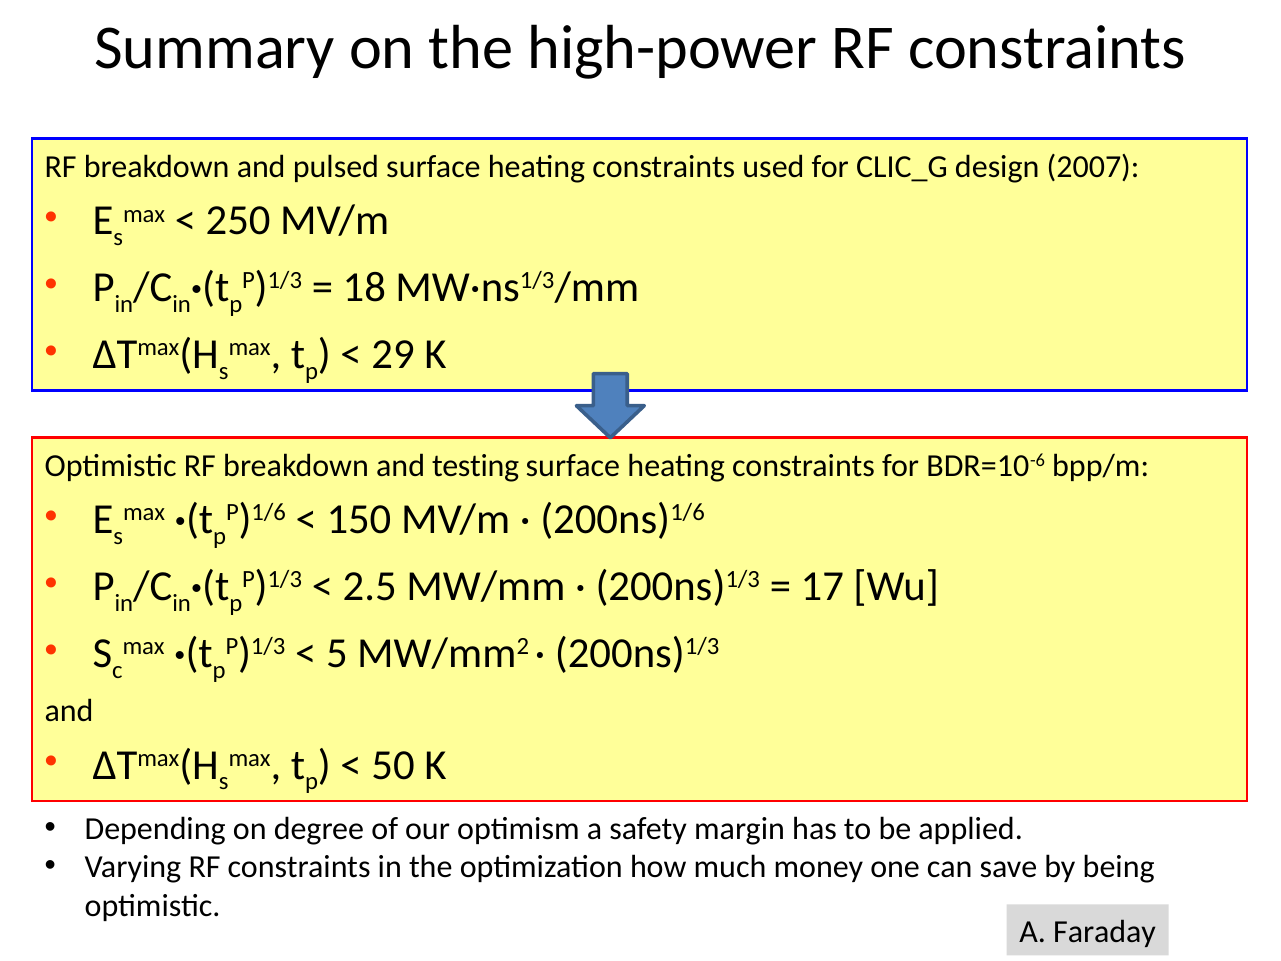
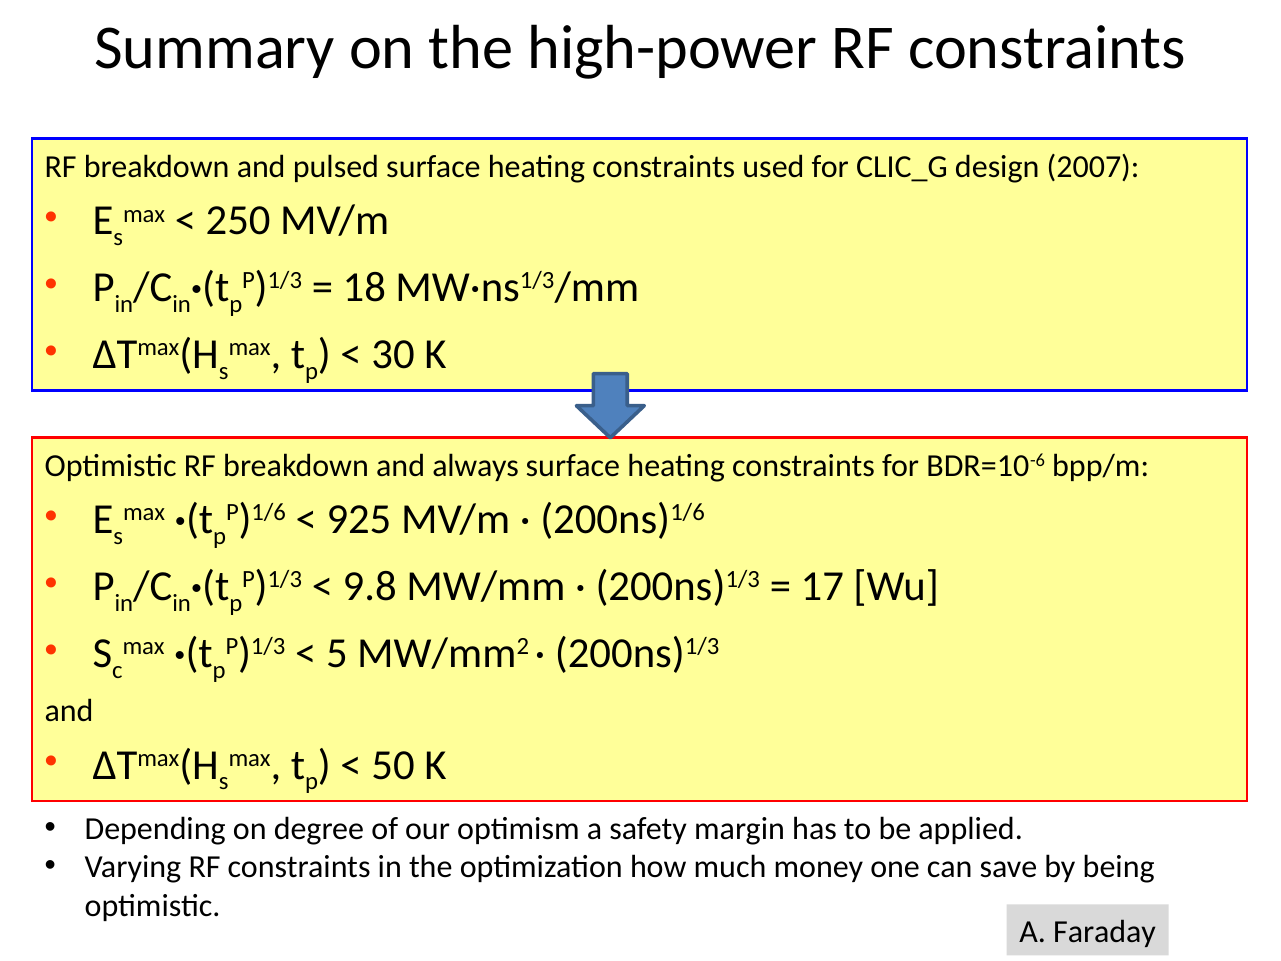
29: 29 -> 30
testing: testing -> always
150: 150 -> 925
2.5: 2.5 -> 9.8
